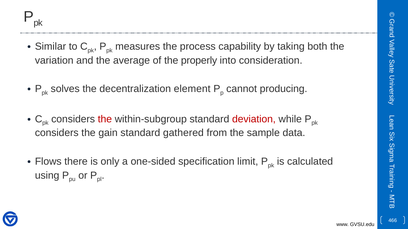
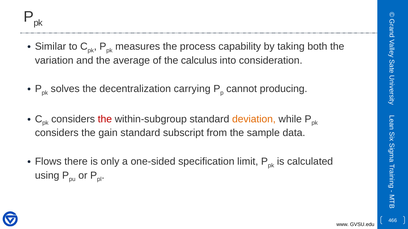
properly: properly -> calculus
element: element -> carrying
deviation colour: red -> orange
gathered: gathered -> subscript
